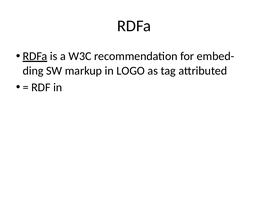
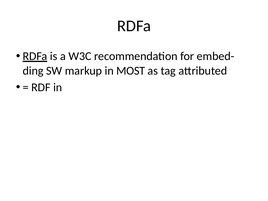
LOGO: LOGO -> MOST
